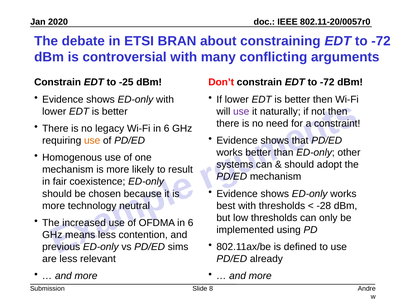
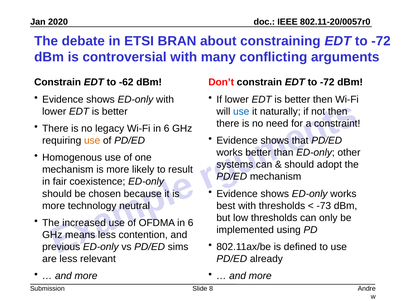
-25: -25 -> -62
use at (241, 112) colour: purple -> blue
-28: -28 -> -73
